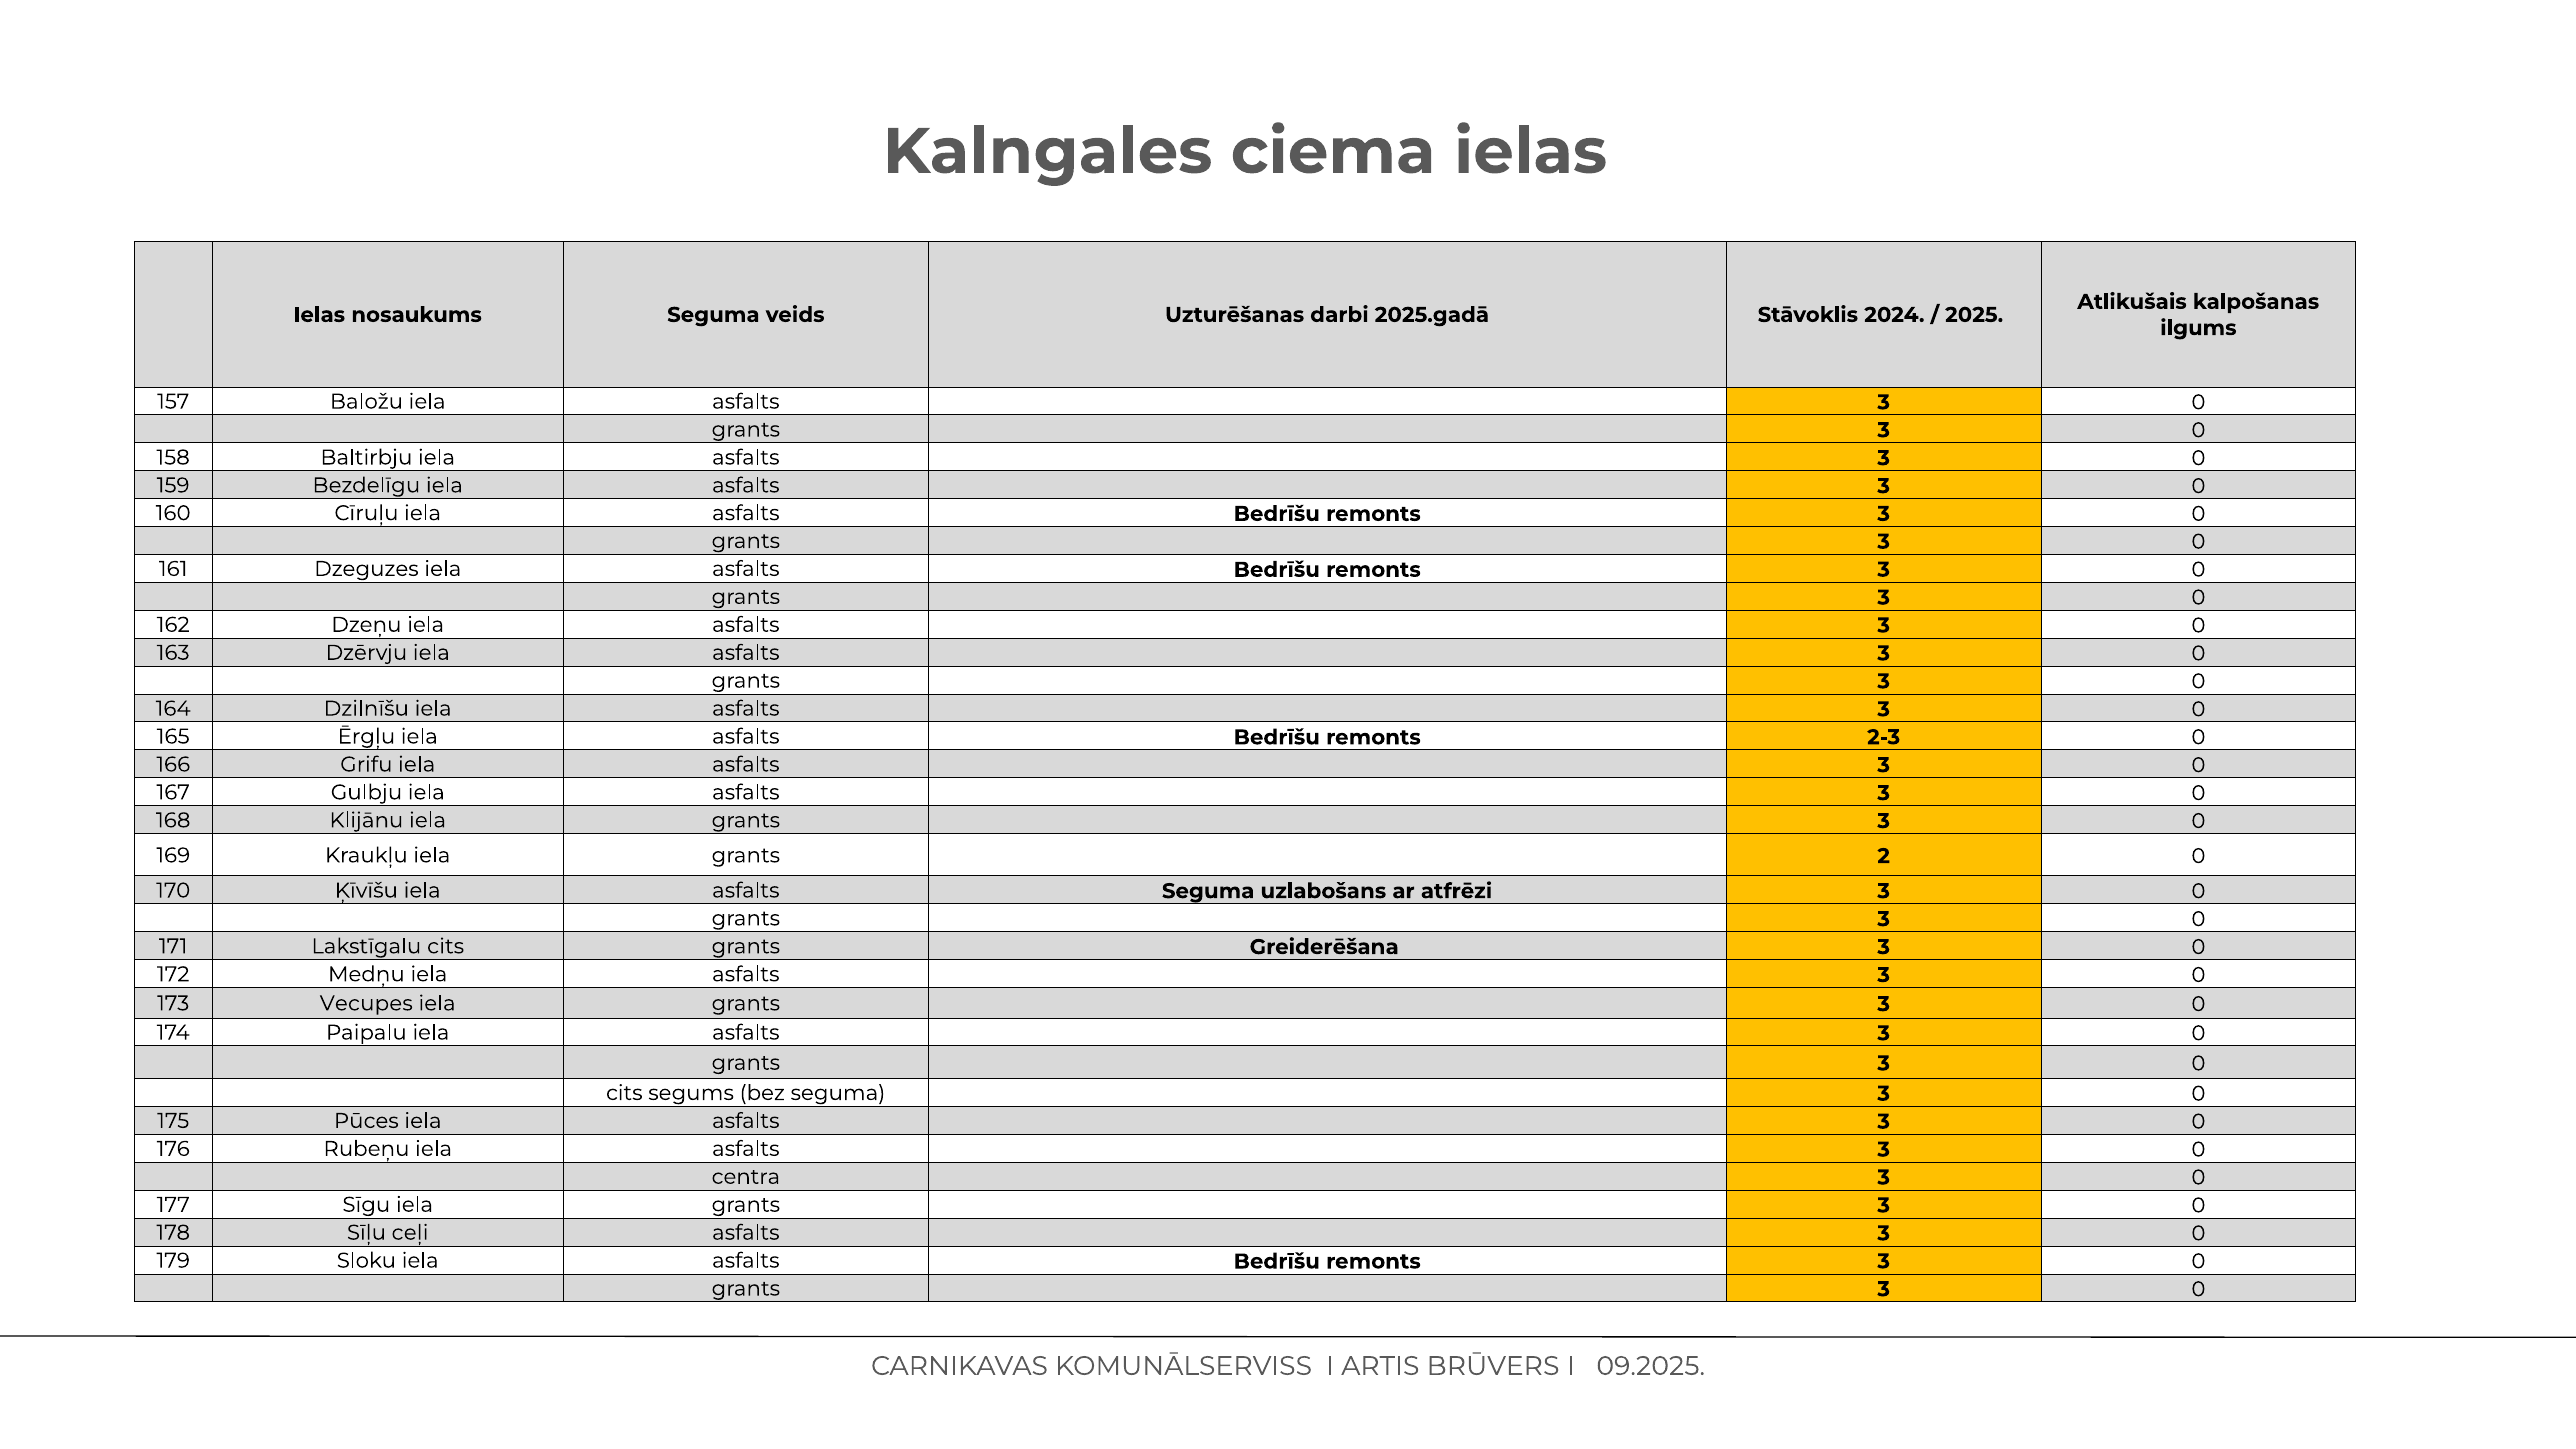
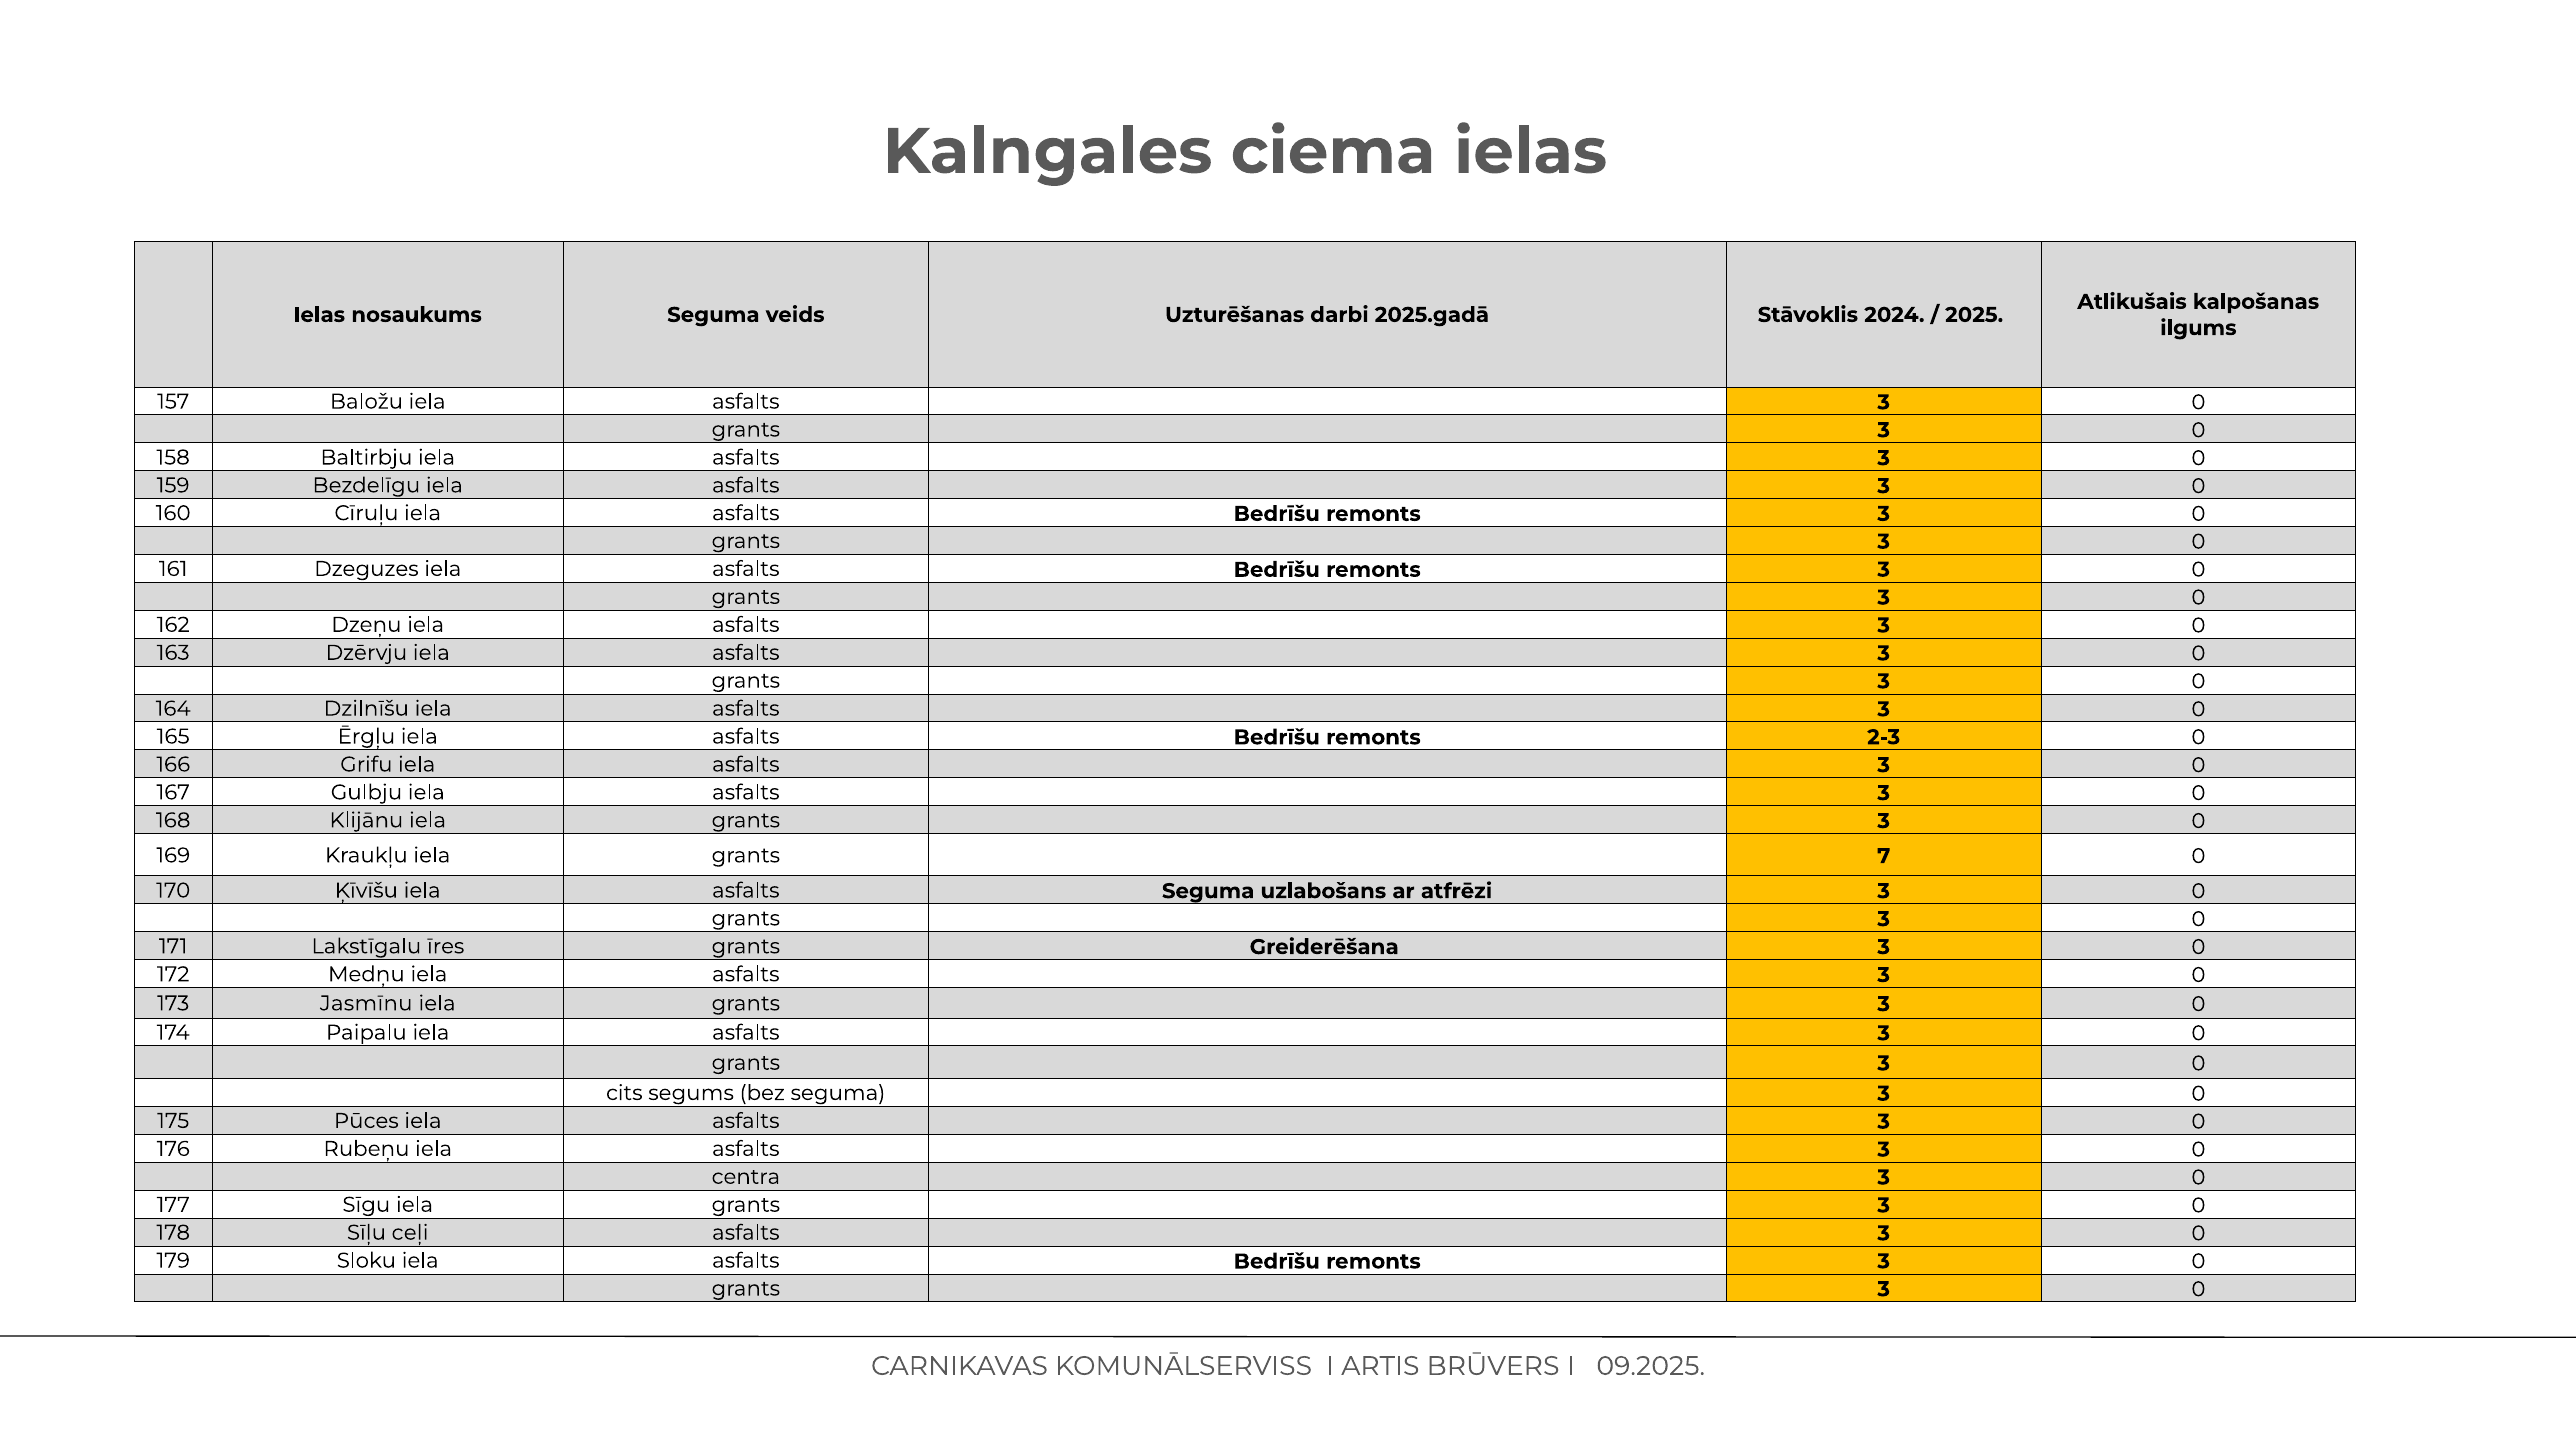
2: 2 -> 7
Lakstīgalu cits: cits -> īres
Vecupes: Vecupes -> Jasmīnu
